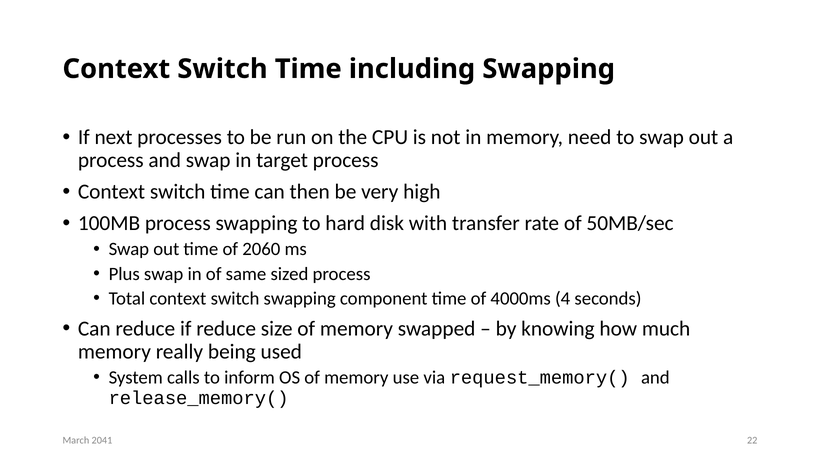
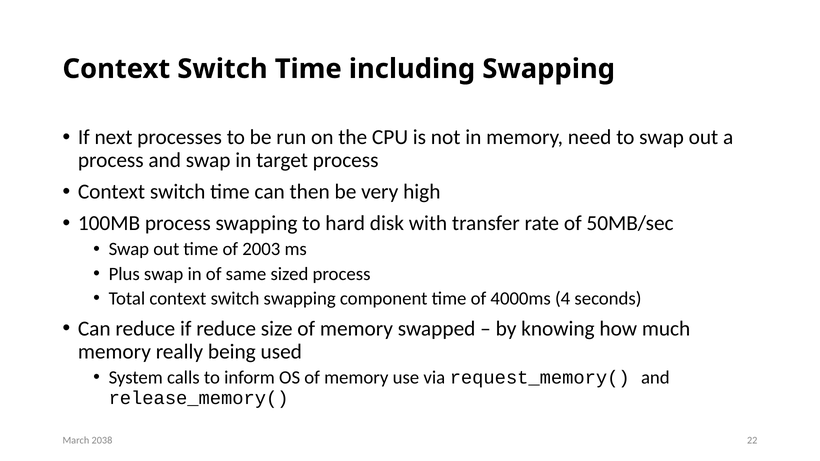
2060: 2060 -> 2003
2041: 2041 -> 2038
